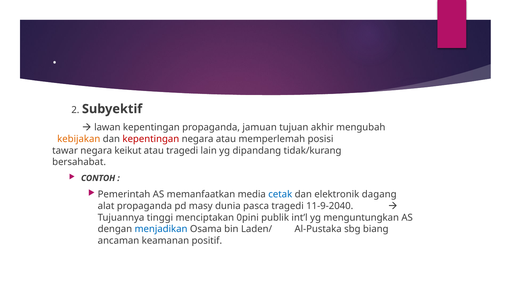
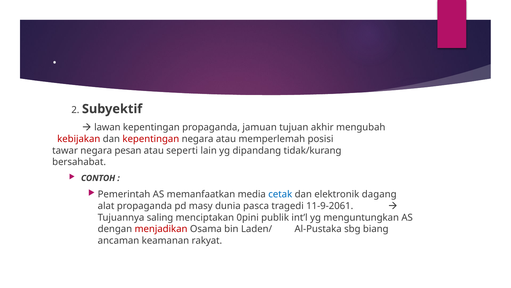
kebijakan colour: orange -> red
keikut: keikut -> pesan
atau tragedi: tragedi -> seperti
11-9-2040: 11-9-2040 -> 11-9-2061
tinggi: tinggi -> saling
menjadikan colour: blue -> red
positif: positif -> rakyat
